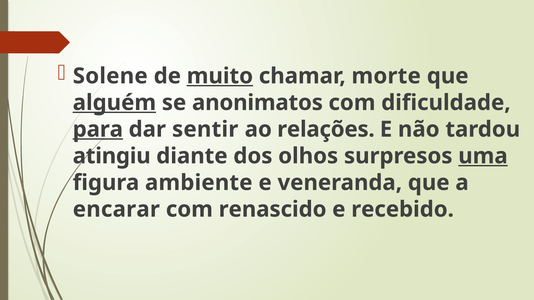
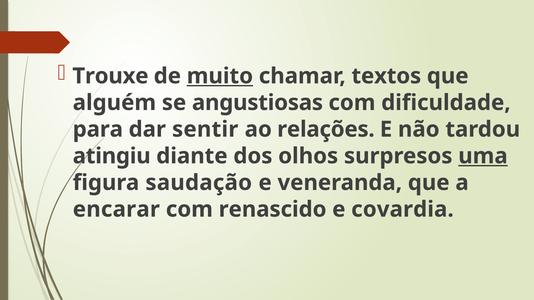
Solene: Solene -> Trouxe
morte: morte -> textos
alguém underline: present -> none
anonimatos: anonimatos -> angustiosas
para underline: present -> none
ambiente: ambiente -> saudação
recebido: recebido -> covardia
